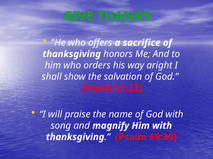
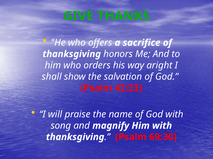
51:23: 51:23 -> 42:23
